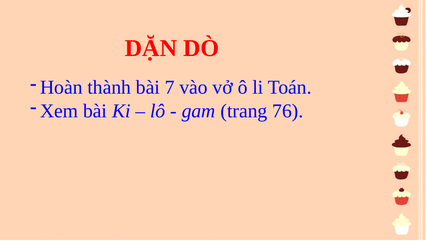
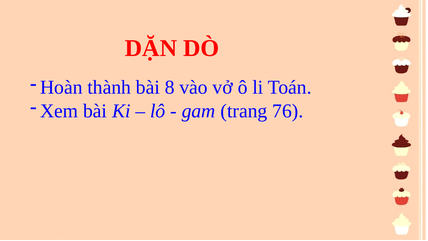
7: 7 -> 8
